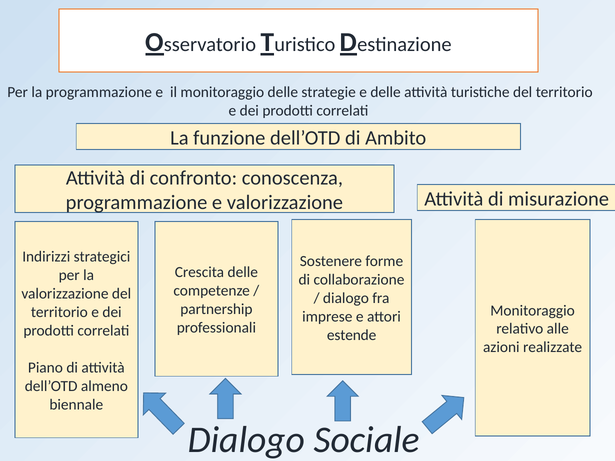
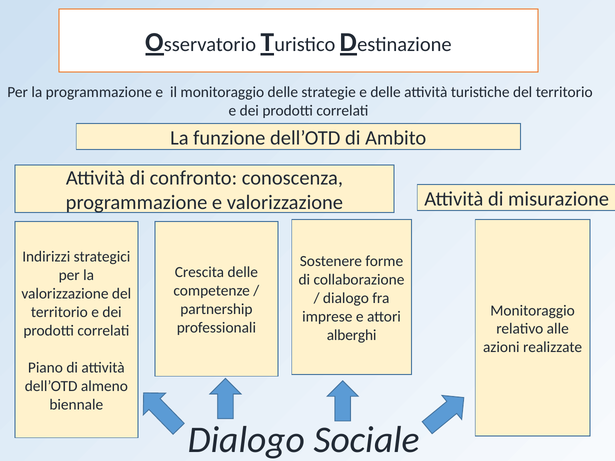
estende: estende -> alberghi
